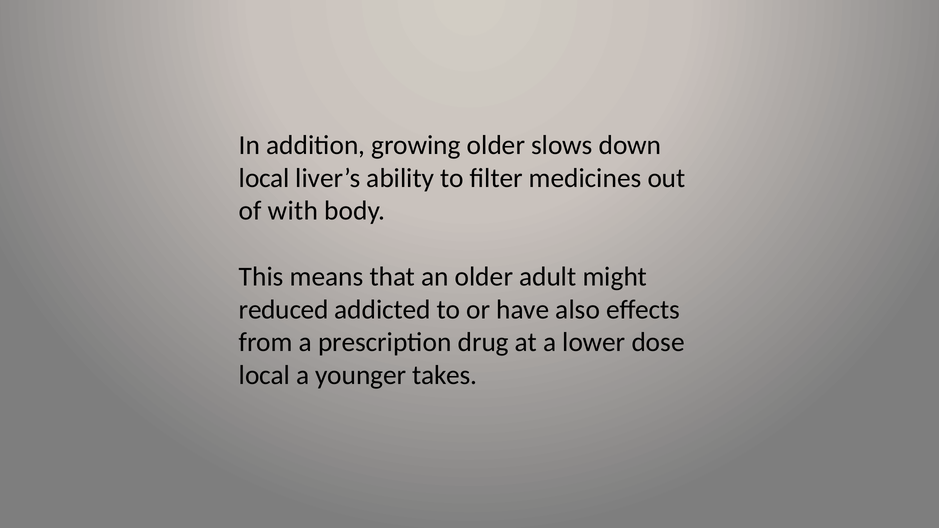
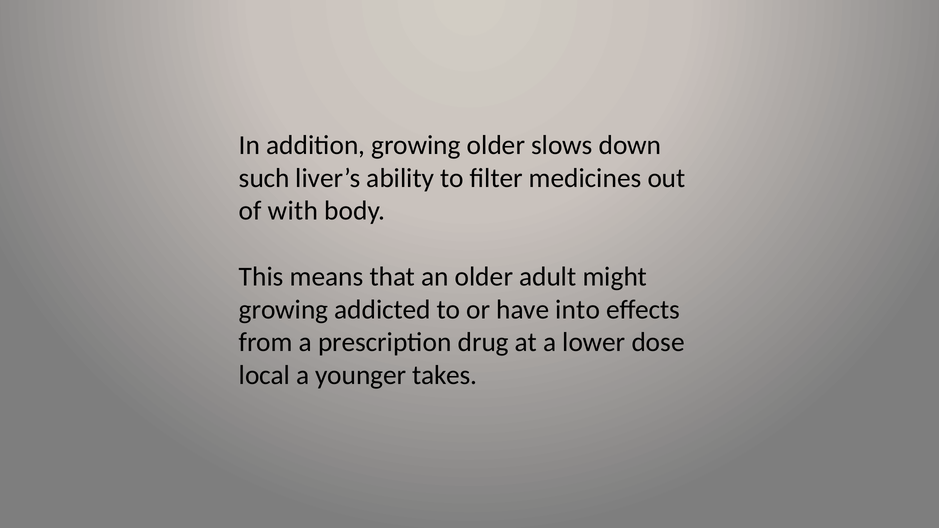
local at (264, 178): local -> such
reduced at (284, 310): reduced -> growing
also: also -> into
